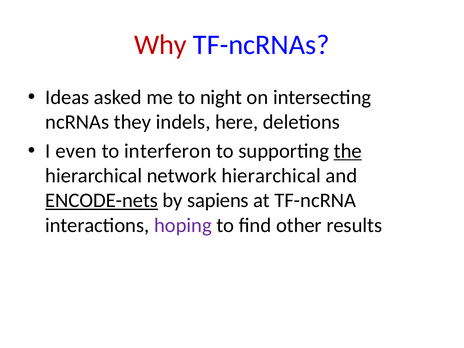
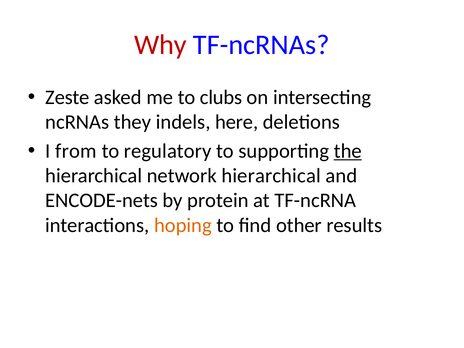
Ideas: Ideas -> Zeste
night: night -> clubs
even: even -> from
interferon: interferon -> regulatory
ENCODE-nets underline: present -> none
sapiens: sapiens -> protein
hoping colour: purple -> orange
